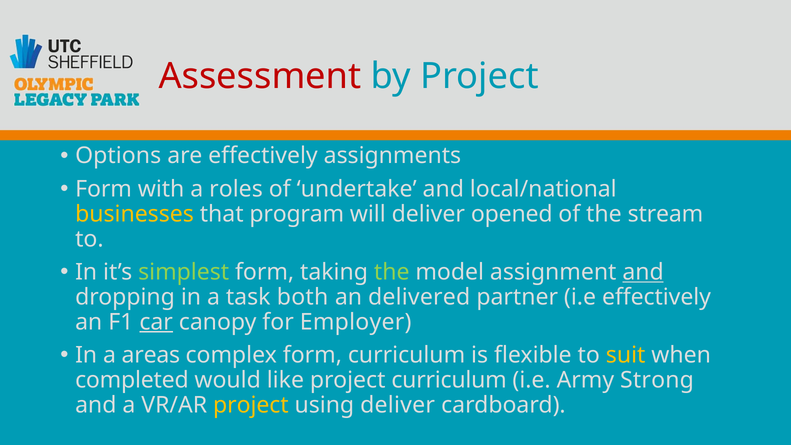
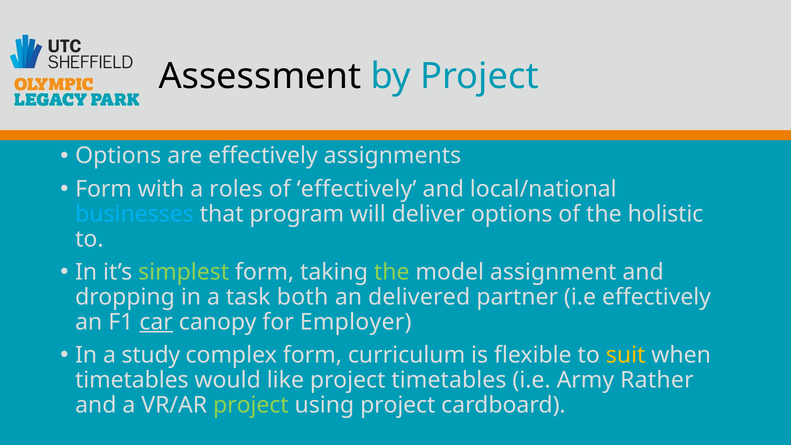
Assessment colour: red -> black
of undertake: undertake -> effectively
businesses colour: yellow -> light blue
deliver opened: opened -> options
stream: stream -> holistic
and at (643, 272) underline: present -> none
areas: areas -> study
completed at (132, 380): completed -> timetables
project curriculum: curriculum -> timetables
Strong: Strong -> Rather
project at (251, 405) colour: yellow -> light green
using deliver: deliver -> project
